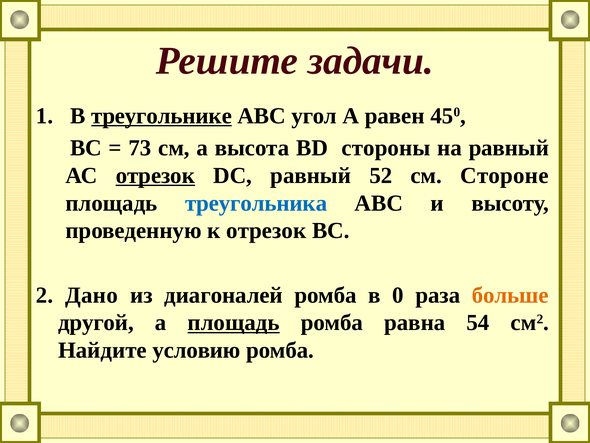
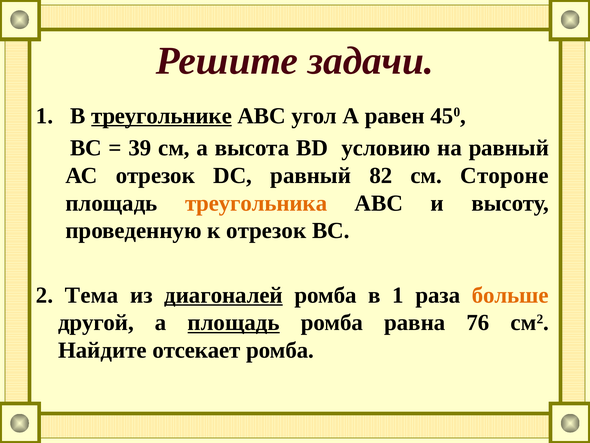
73: 73 -> 39
стороны: стороны -> условию
отрезок at (155, 175) underline: present -> none
52: 52 -> 82
треугольника colour: blue -> orange
Дано: Дано -> Тема
диагоналей underline: none -> present
в 0: 0 -> 1
54: 54 -> 76
условию: условию -> отсекает
